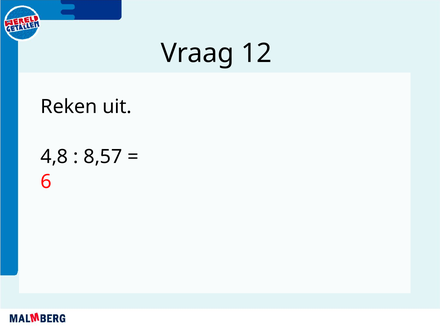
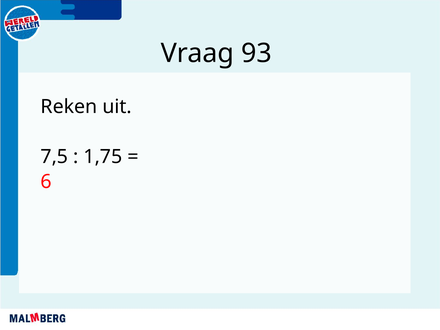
12: 12 -> 93
4,8: 4,8 -> 7,5
8,57: 8,57 -> 1,75
